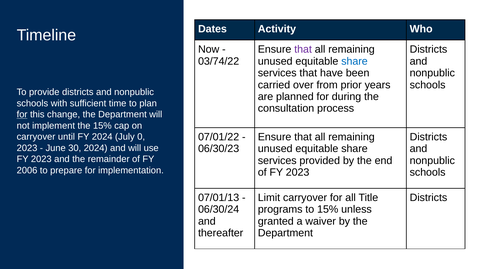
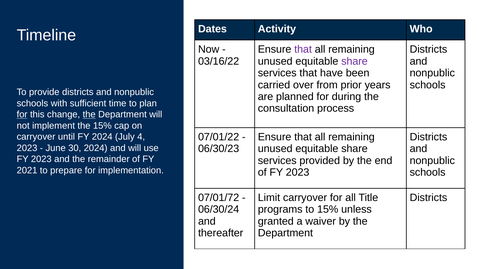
03/74/22: 03/74/22 -> 03/16/22
share at (354, 61) colour: blue -> purple
the at (89, 114) underline: none -> present
0: 0 -> 4
2006: 2006 -> 2021
07/01/13: 07/01/13 -> 07/01/72
